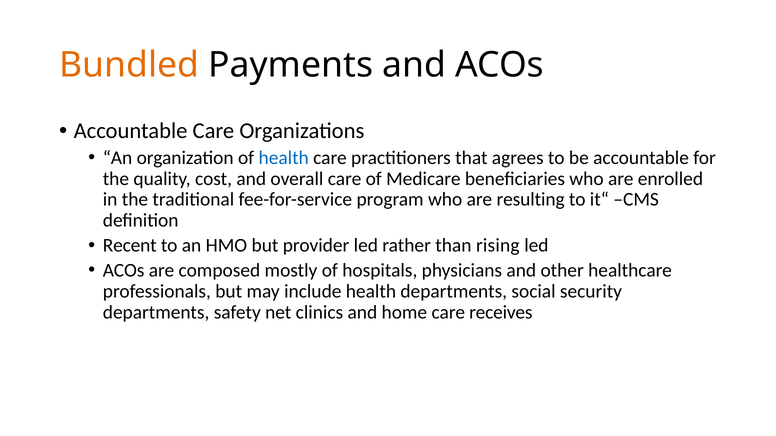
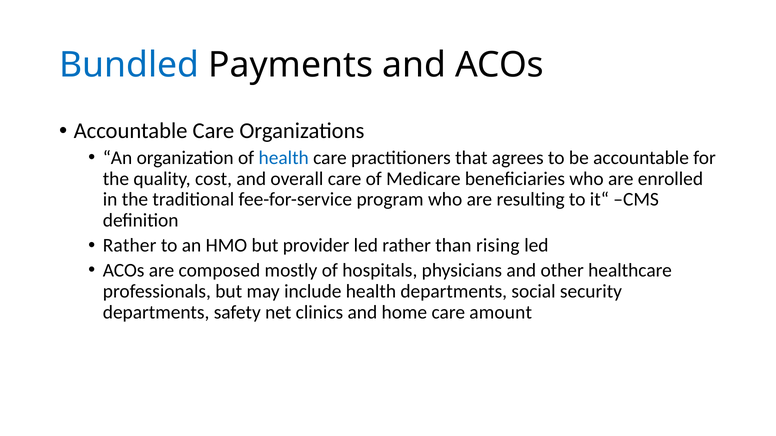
Bundled colour: orange -> blue
Recent at (130, 246): Recent -> Rather
receives: receives -> amount
